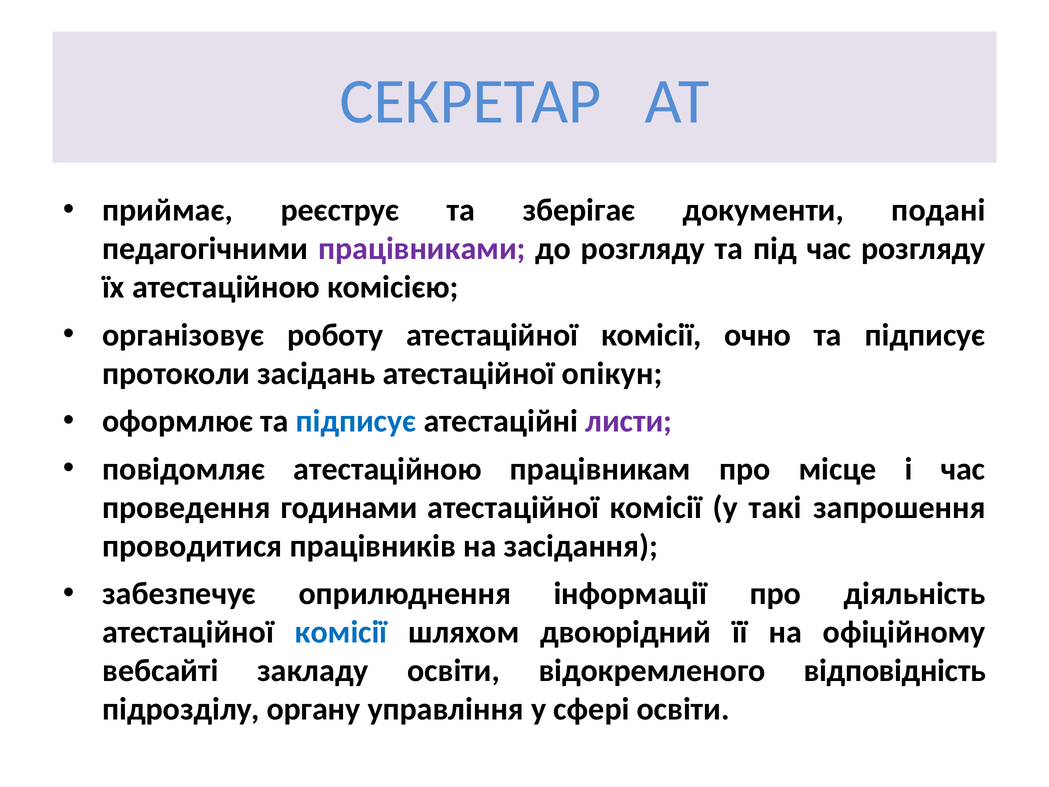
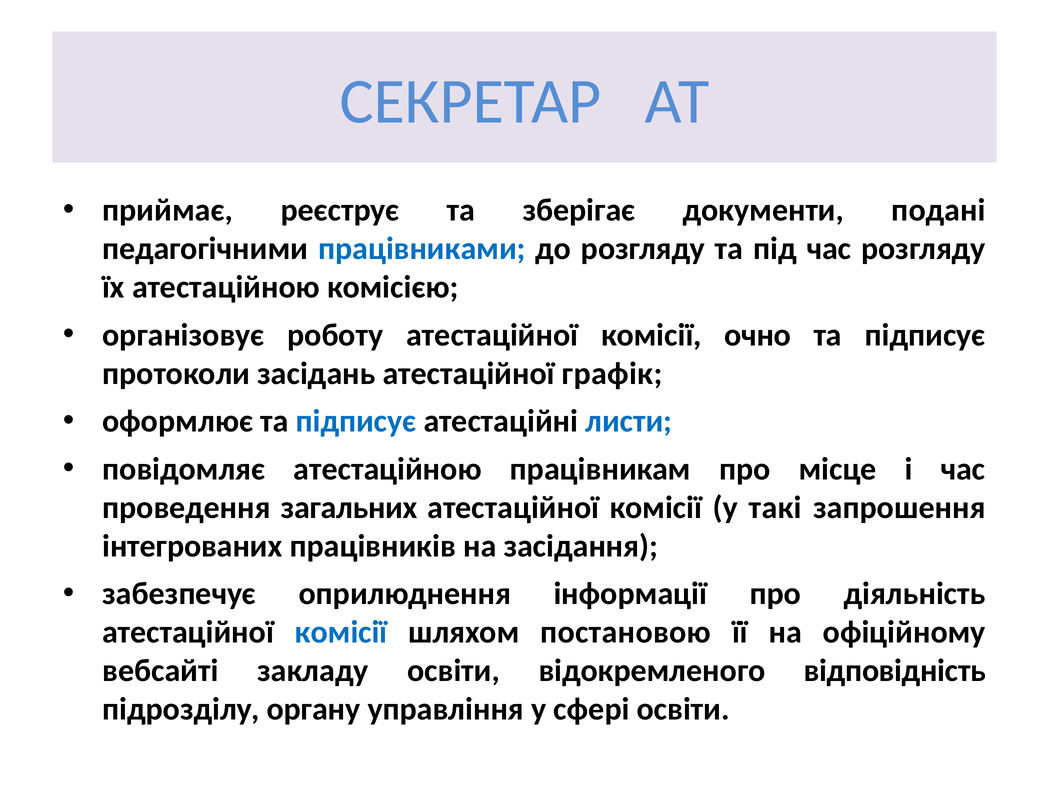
працівниками colour: purple -> blue
опікун: опікун -> графік
листи colour: purple -> blue
годинами: годинами -> загальних
проводитися: проводитися -> інтегрованих
двоюрідний: двоюрідний -> постановою
